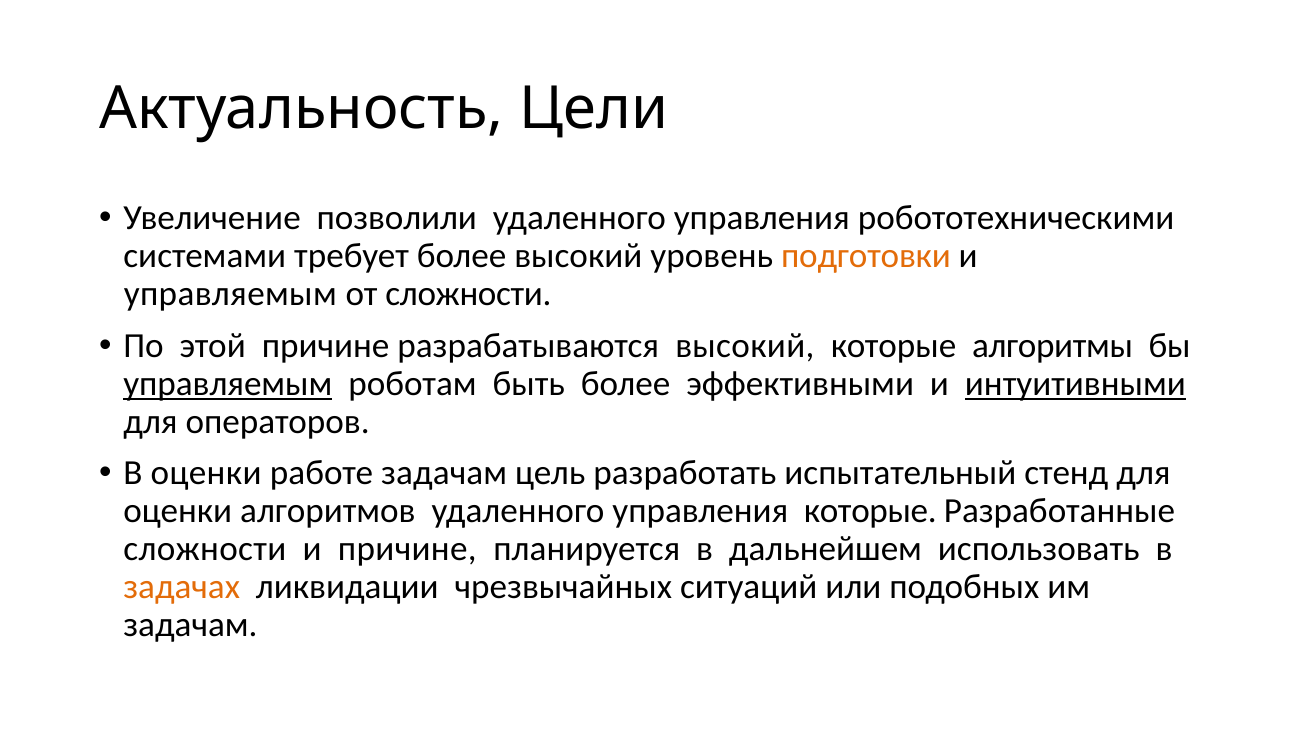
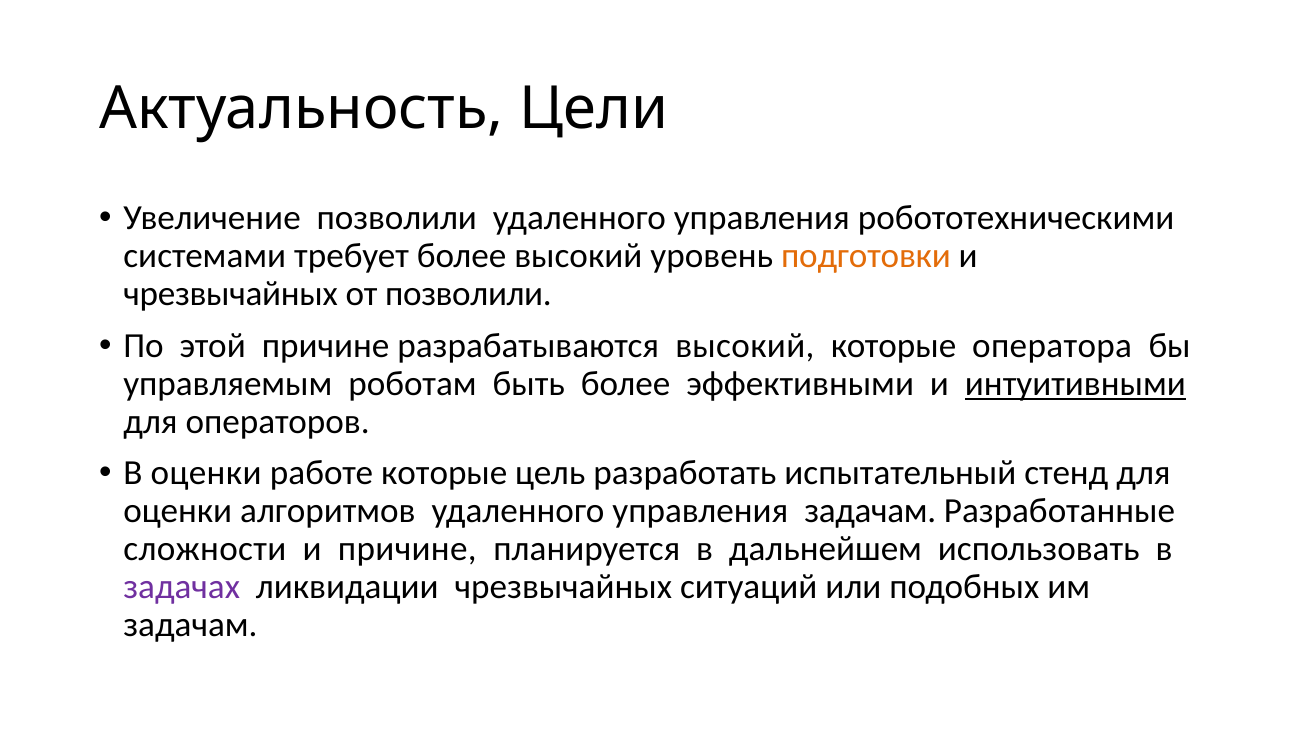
управляемым at (230, 294): управляемым -> чрезвычайных
от сложности: сложности -> позволили
алгоритмы: алгоритмы -> оператора
управляемым at (228, 384) underline: present -> none
работе задачам: задачам -> которые
управления которые: которые -> задачам
задачах colour: orange -> purple
